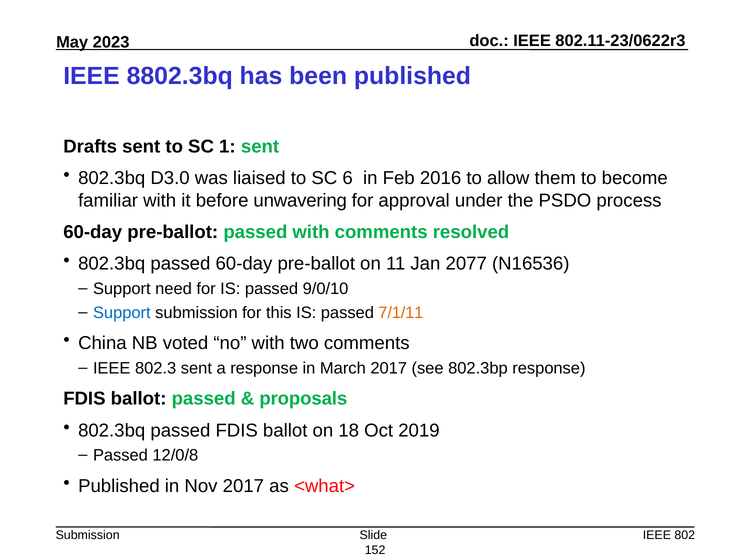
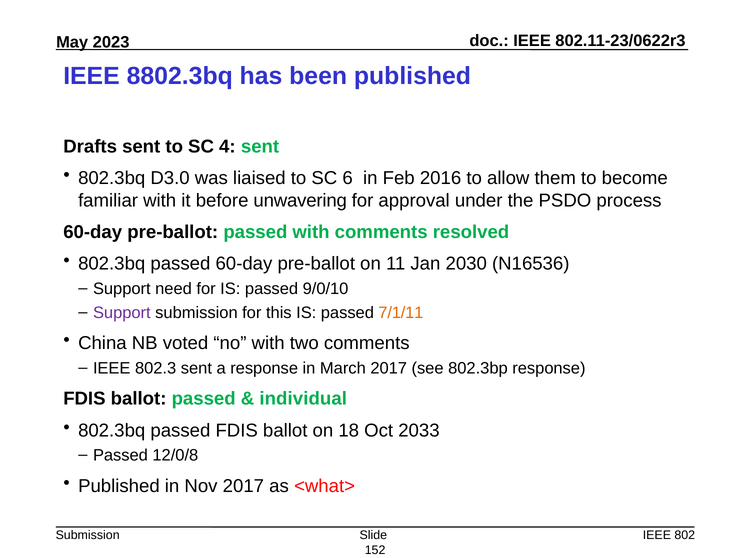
1: 1 -> 4
2077: 2077 -> 2030
Support at (122, 313) colour: blue -> purple
proposals: proposals -> individual
2019: 2019 -> 2033
